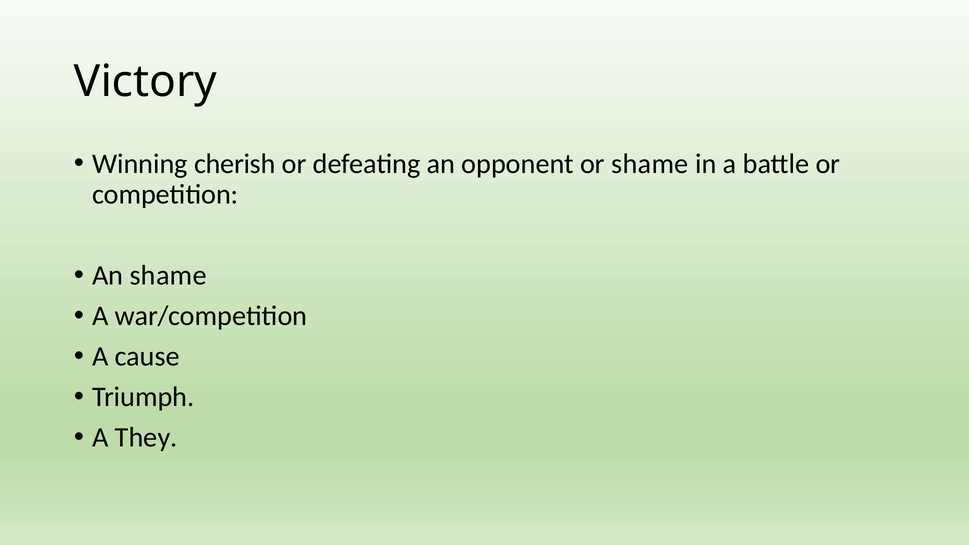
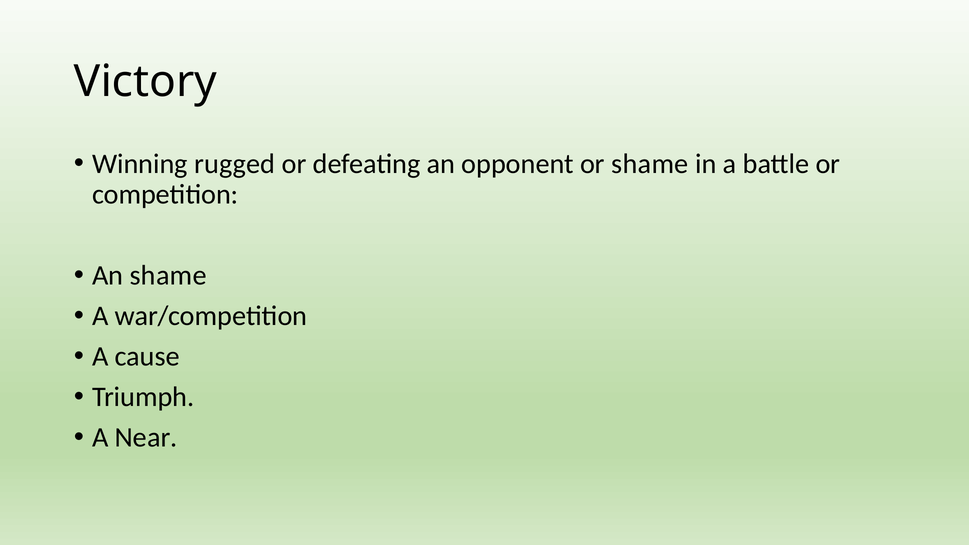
cherish: cherish -> rugged
They: They -> Near
